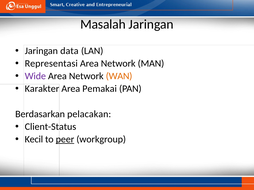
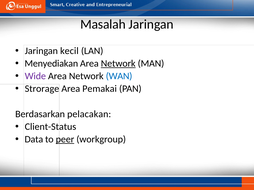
data: data -> kecil
Representasi: Representasi -> Menyediakan
Network at (118, 64) underline: none -> present
WAN colour: orange -> blue
Karakter: Karakter -> Strorage
Kecil: Kecil -> Data
